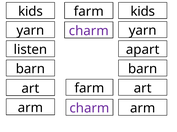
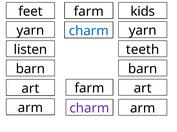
kids at (30, 11): kids -> feet
charm at (89, 31) colour: purple -> blue
apart: apart -> teeth
